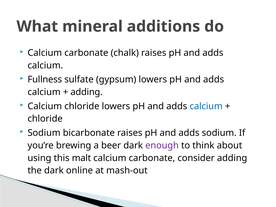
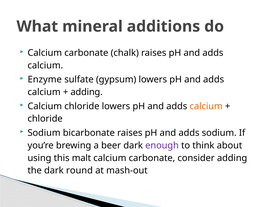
Fullness: Fullness -> Enzyme
calcium at (206, 106) colour: blue -> orange
online: online -> round
